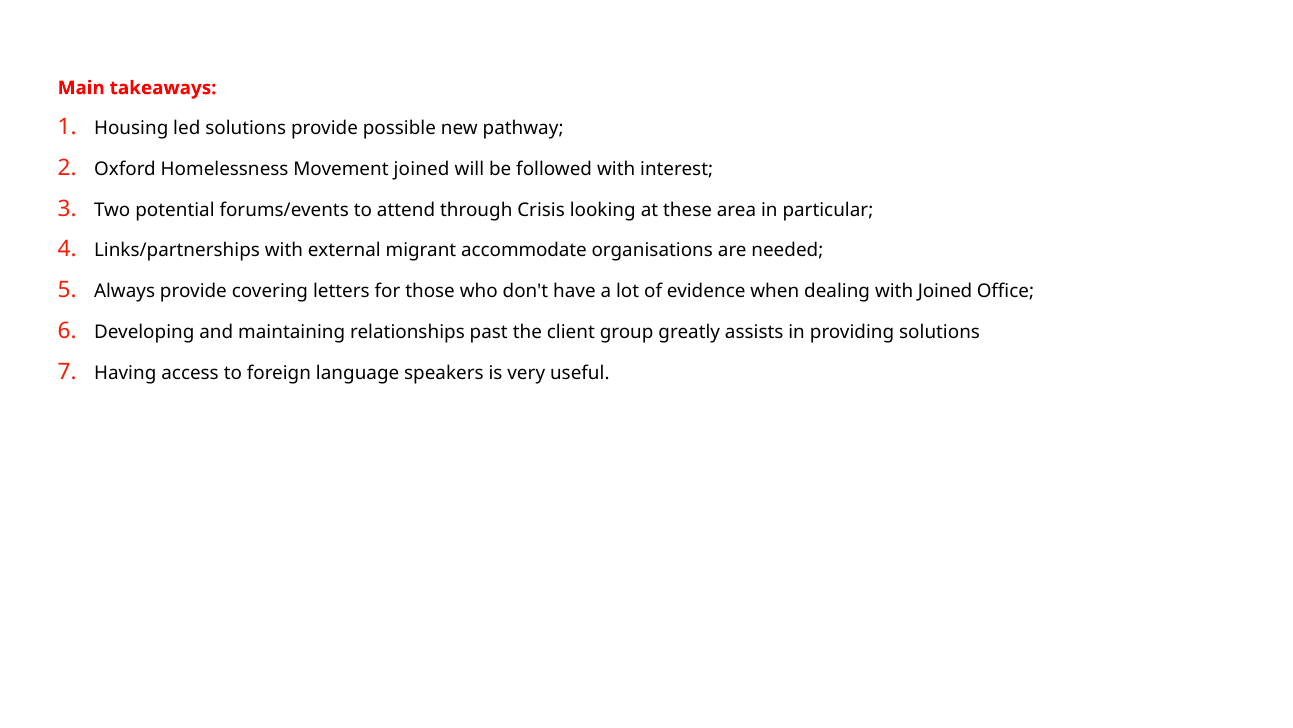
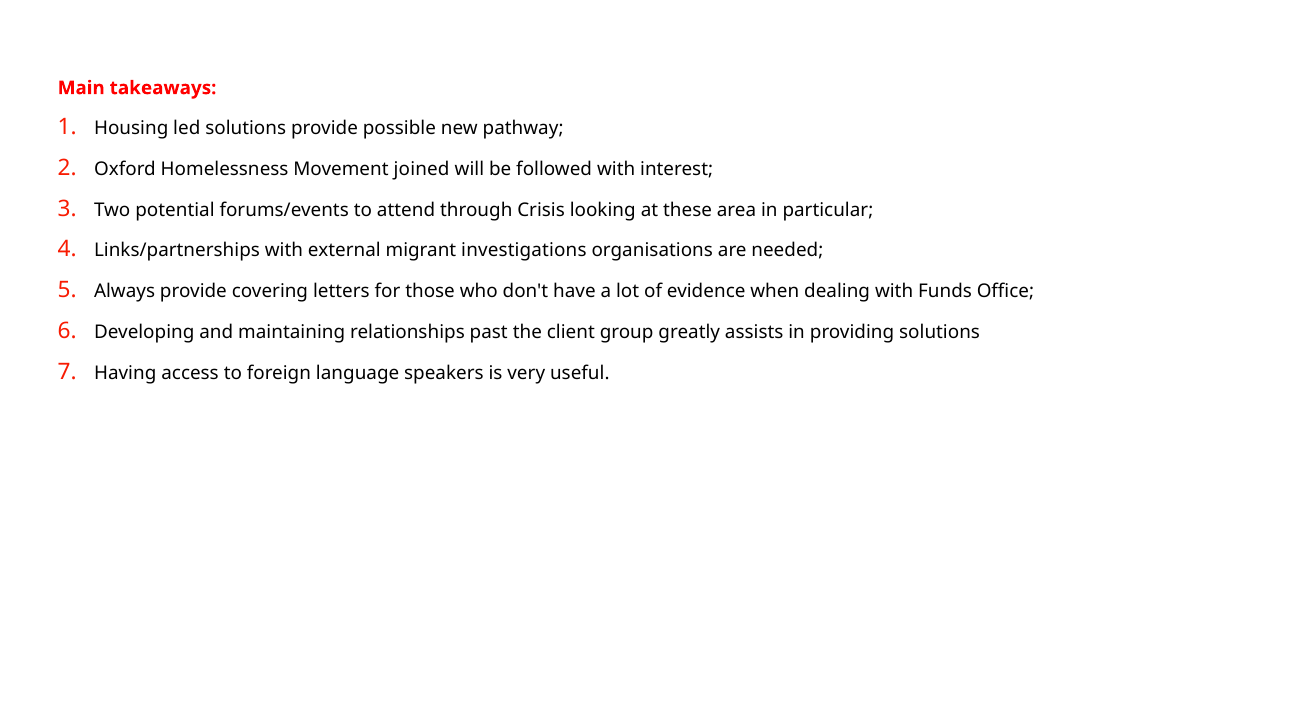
accommodate: accommodate -> investigations
with Joined: Joined -> Funds
